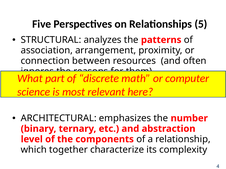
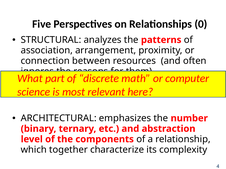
5: 5 -> 0
